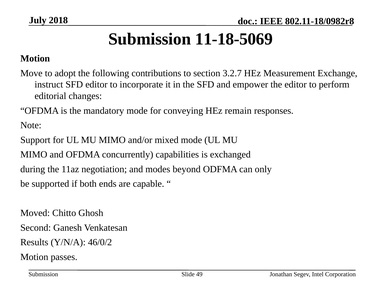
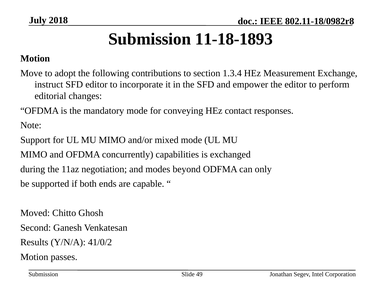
11-18-5069: 11-18-5069 -> 11-18-1893
3.2.7: 3.2.7 -> 1.3.4
remain: remain -> contact
46/0/2: 46/0/2 -> 41/0/2
